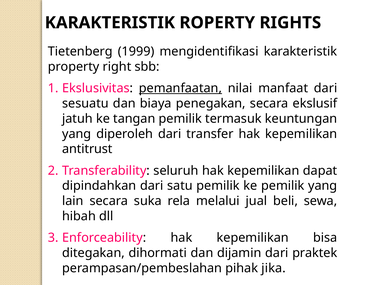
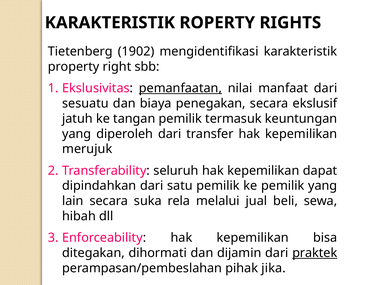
1999: 1999 -> 1902
antitrust: antitrust -> merujuk
praktek underline: none -> present
